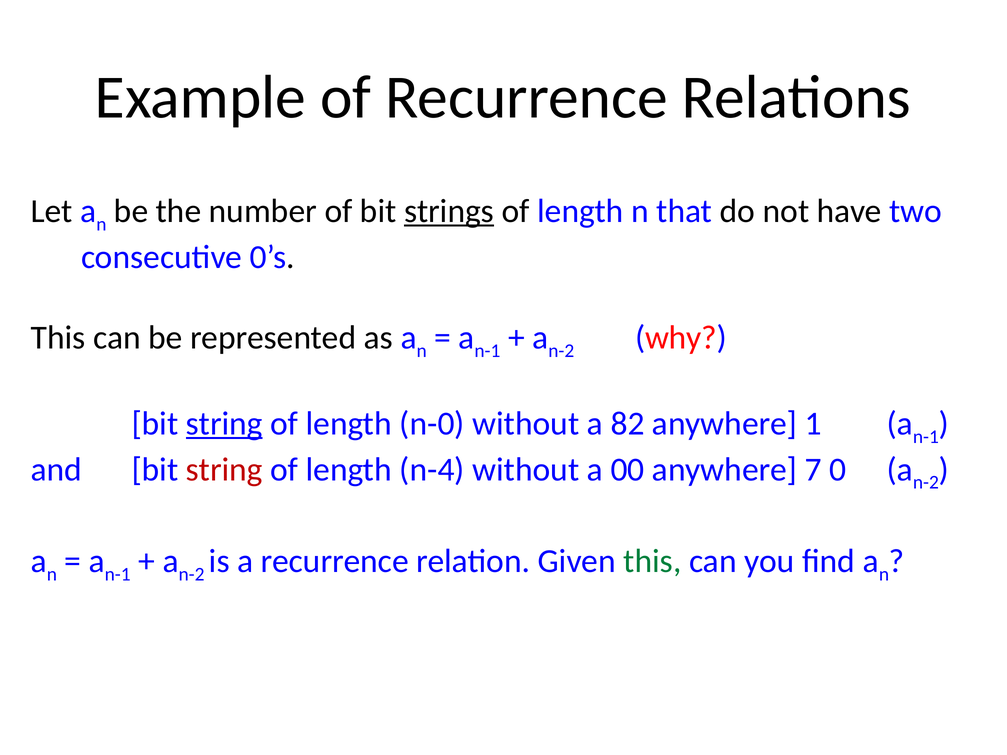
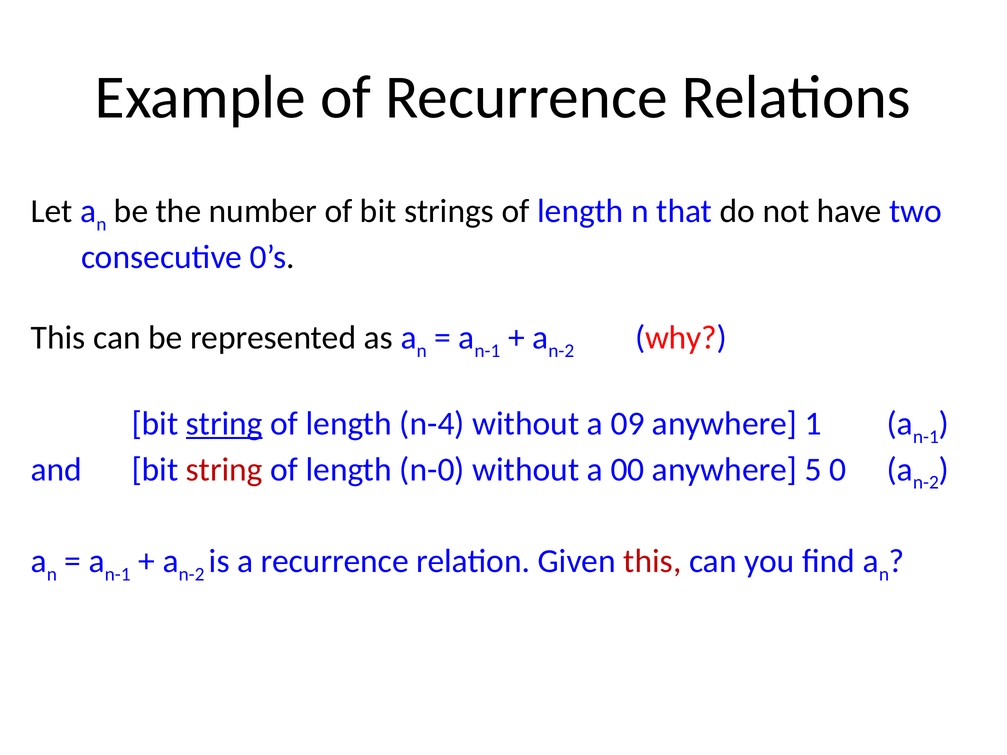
strings underline: present -> none
n-0: n-0 -> n-4
82: 82 -> 09
n-4: n-4 -> n-0
7: 7 -> 5
this at (652, 561) colour: green -> red
